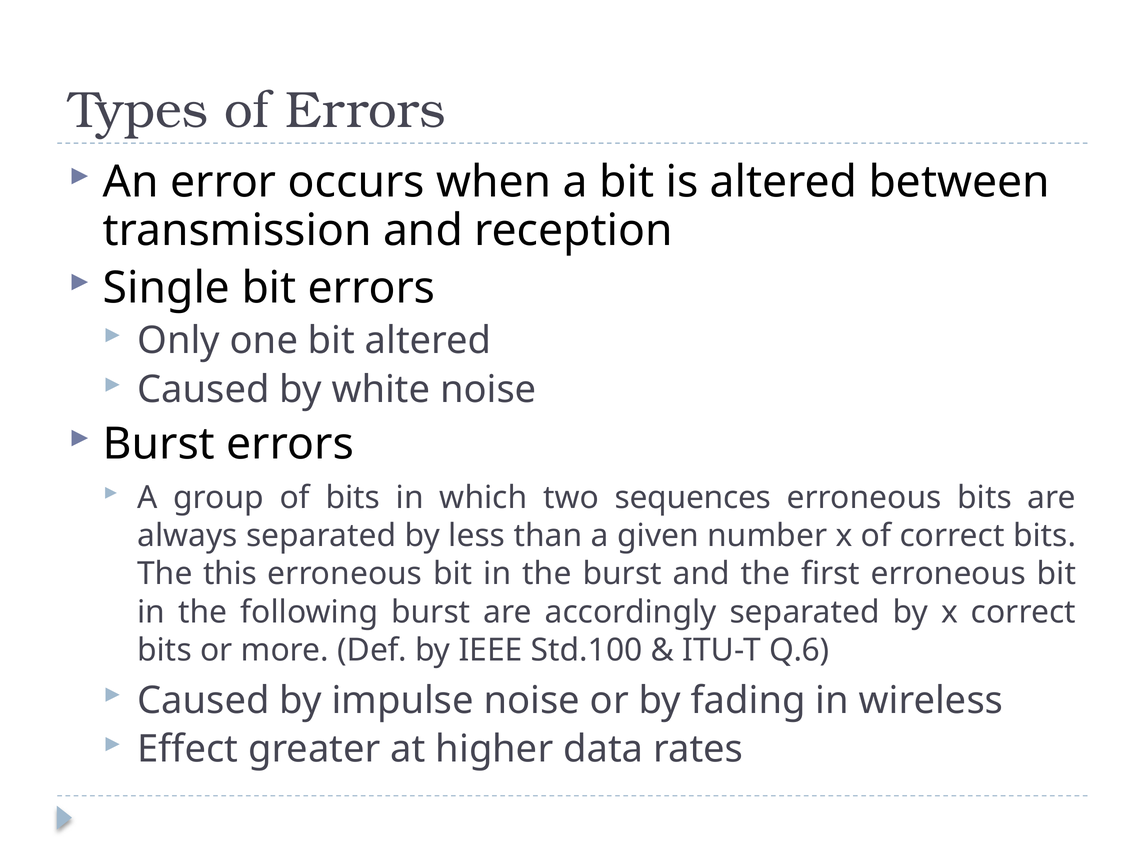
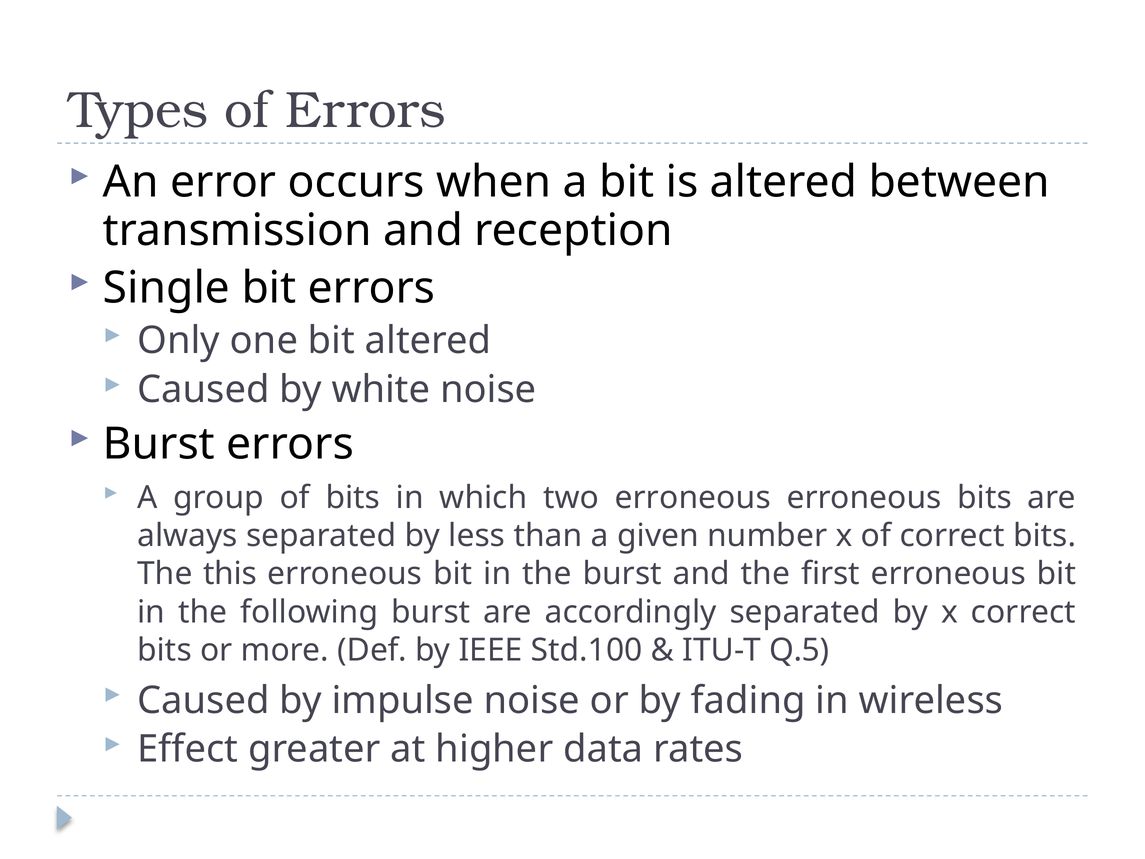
two sequences: sequences -> erroneous
Q.6: Q.6 -> Q.5
